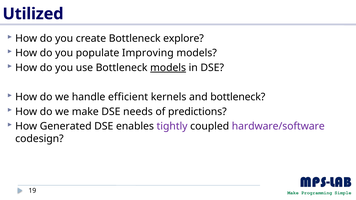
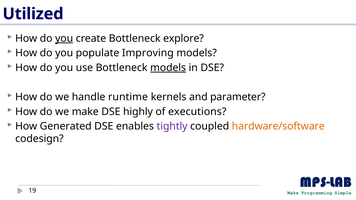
you at (64, 38) underline: none -> present
efficient: efficient -> runtime
and bottleneck: bottleneck -> parameter
needs: needs -> highly
predictions: predictions -> executions
hardware/software colour: purple -> orange
